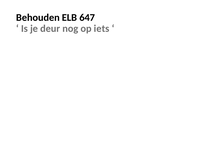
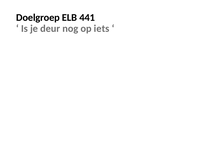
Behouden: Behouden -> Doelgroep
647: 647 -> 441
